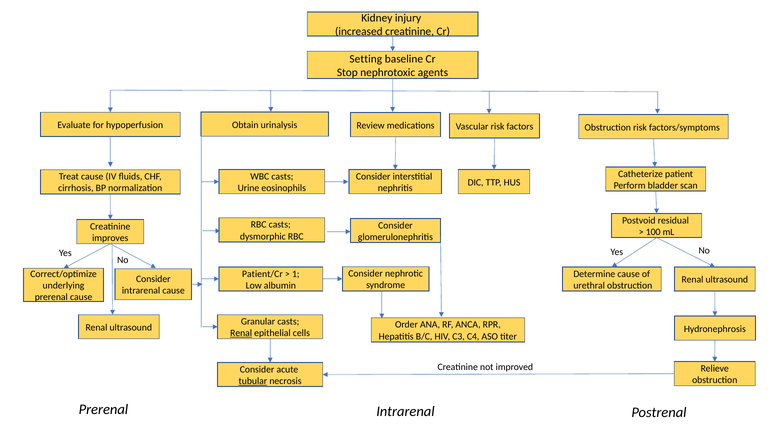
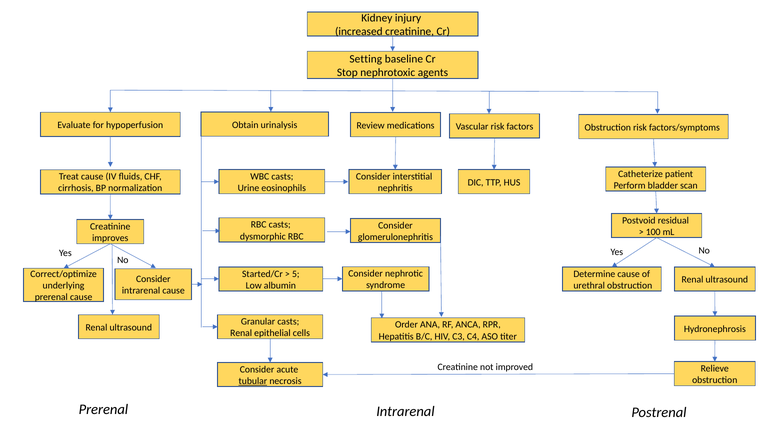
Patient/Cr: Patient/Cr -> Started/Cr
1: 1 -> 5
Renal at (241, 333) underline: present -> none
